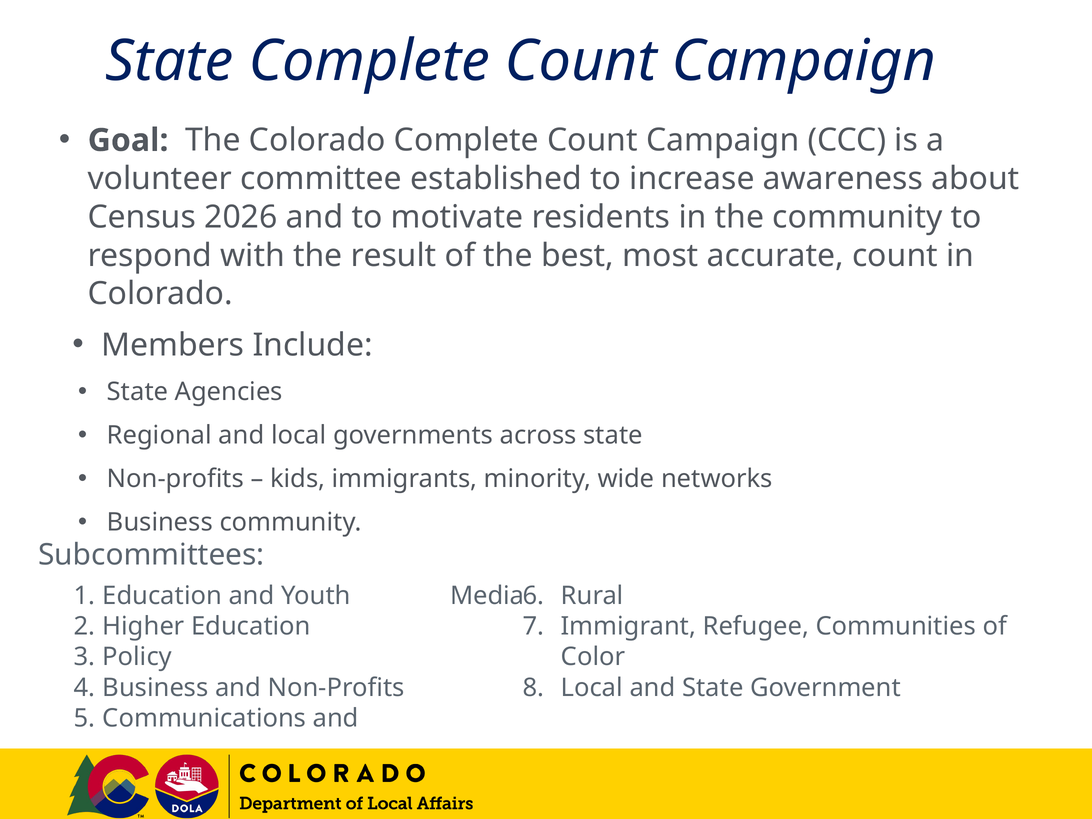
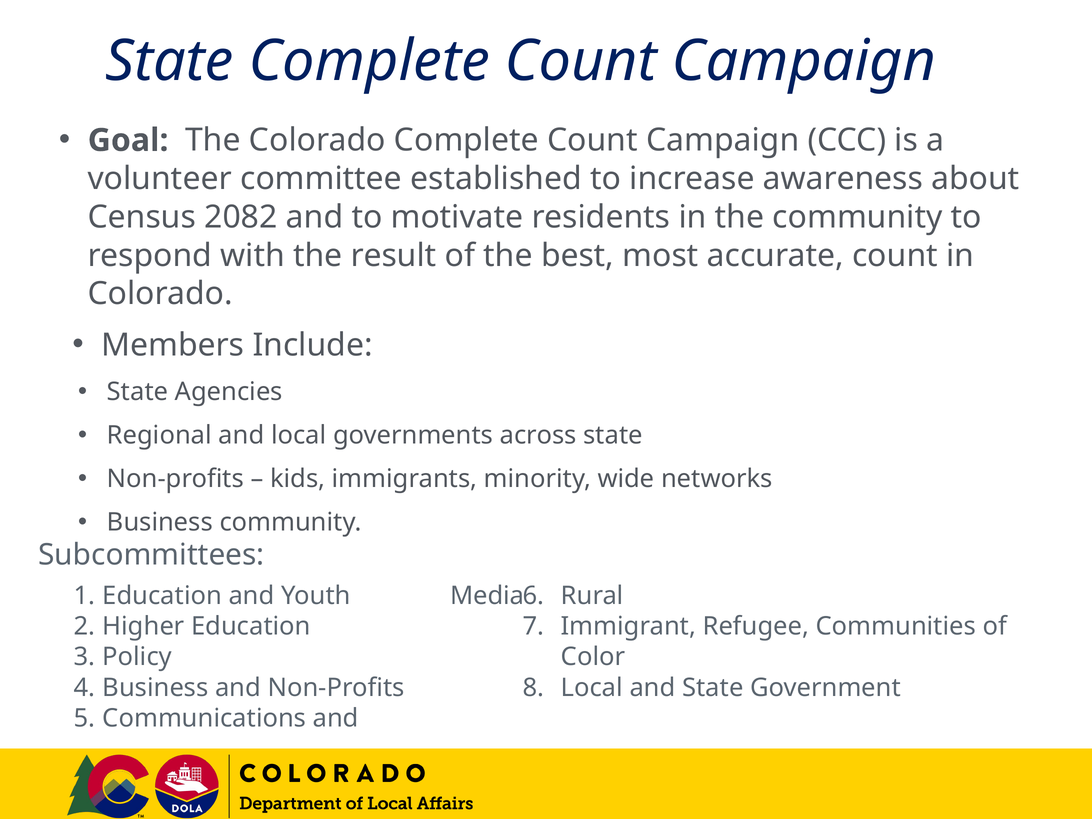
2026: 2026 -> 2082
